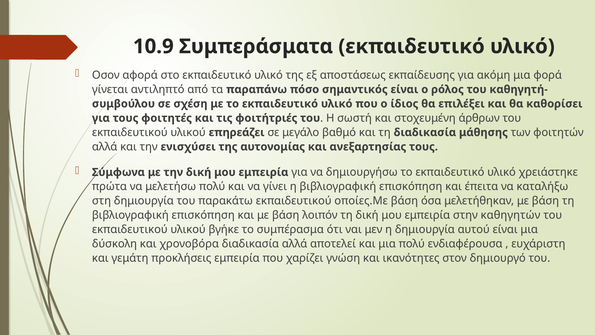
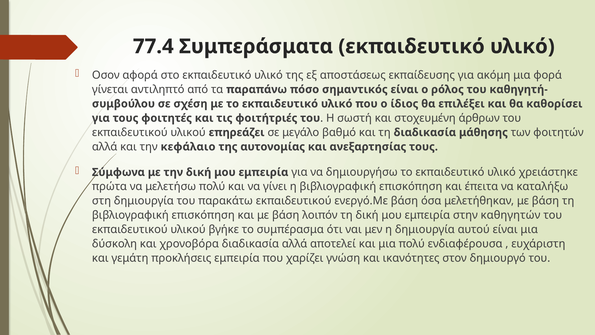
10.9: 10.9 -> 77.4
ενισχύσει: ενισχύσει -> κεφάλαιο
οποίες.Με: οποίες.Με -> ενεργό.Με
